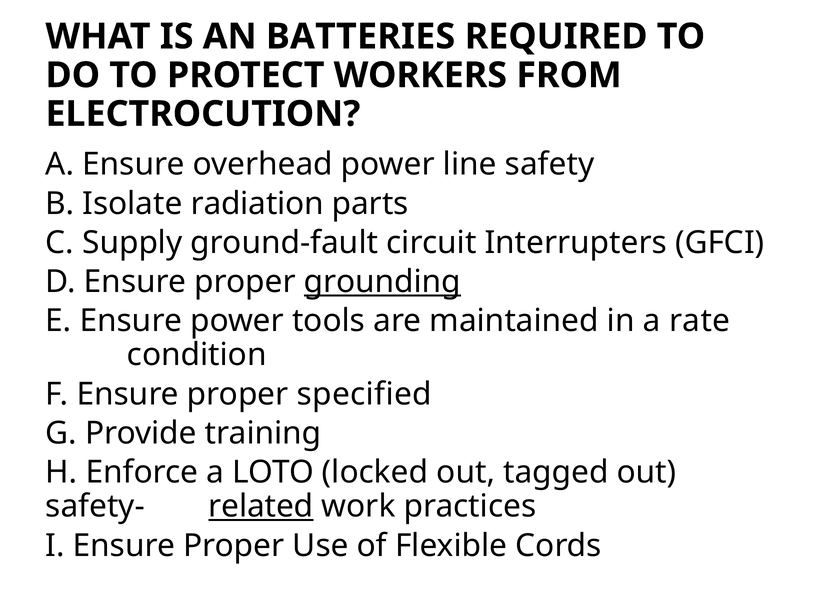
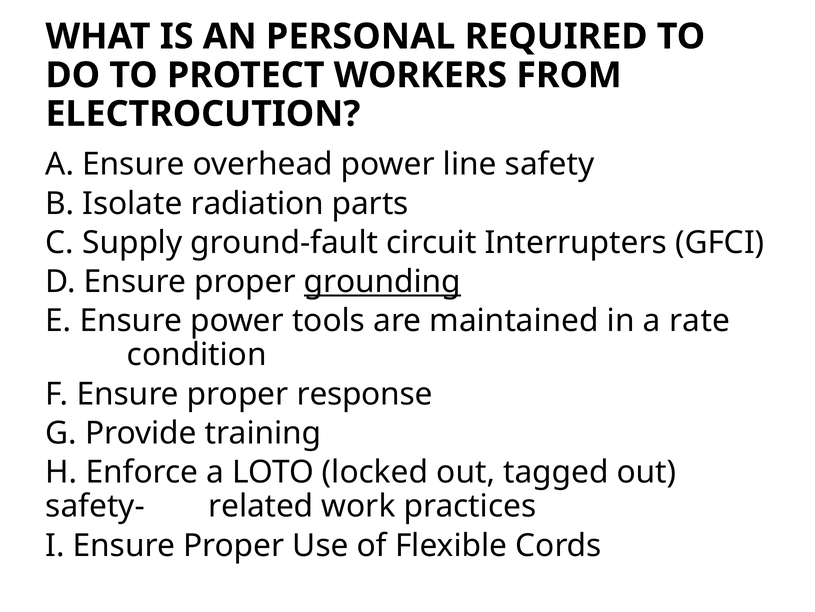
BATTERIES: BATTERIES -> PERSONAL
specified: specified -> response
related underline: present -> none
